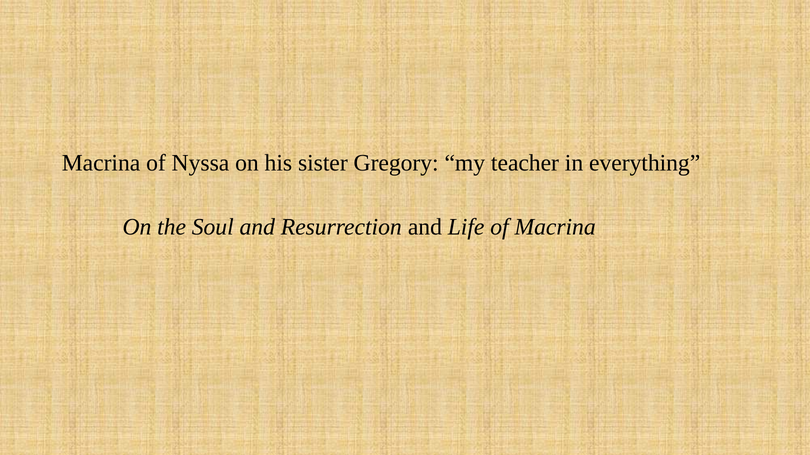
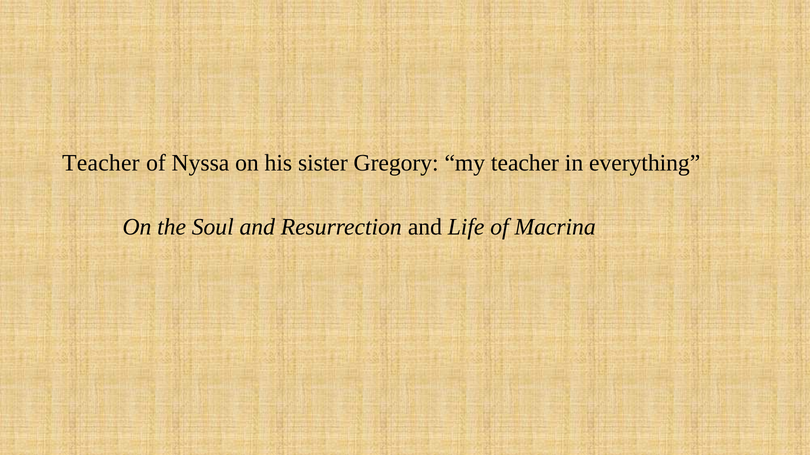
Macrina at (101, 163): Macrina -> Teacher
